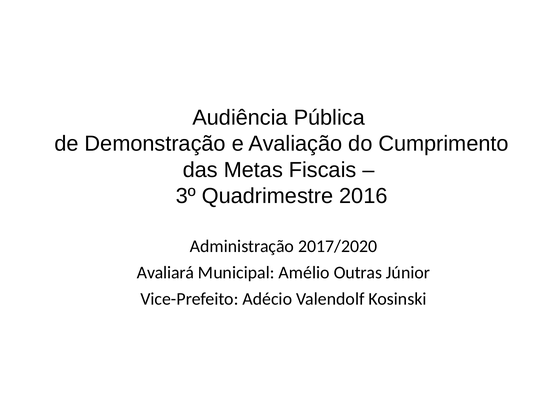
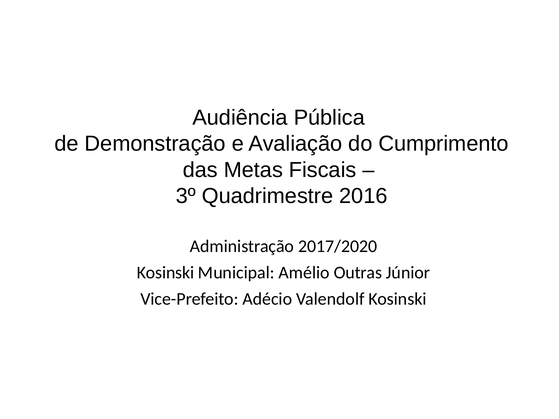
Avaliará at (166, 273): Avaliará -> Kosinski
